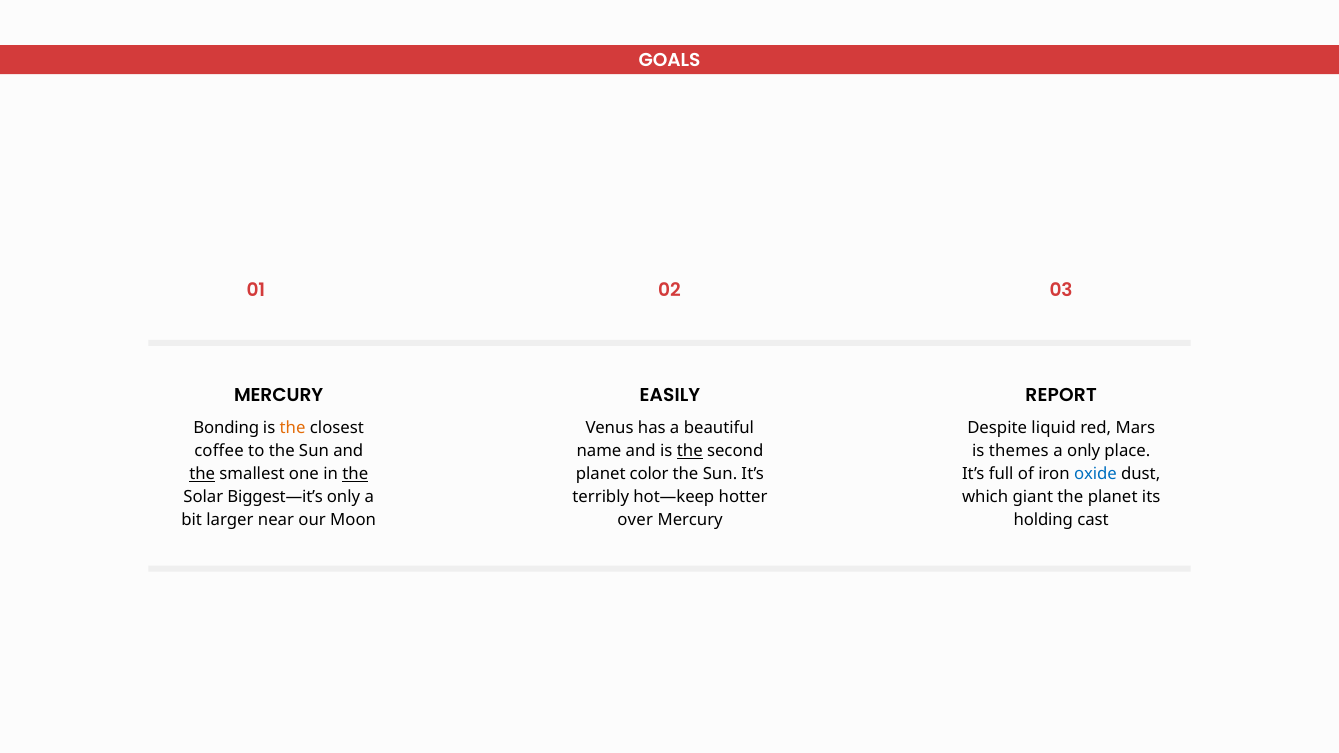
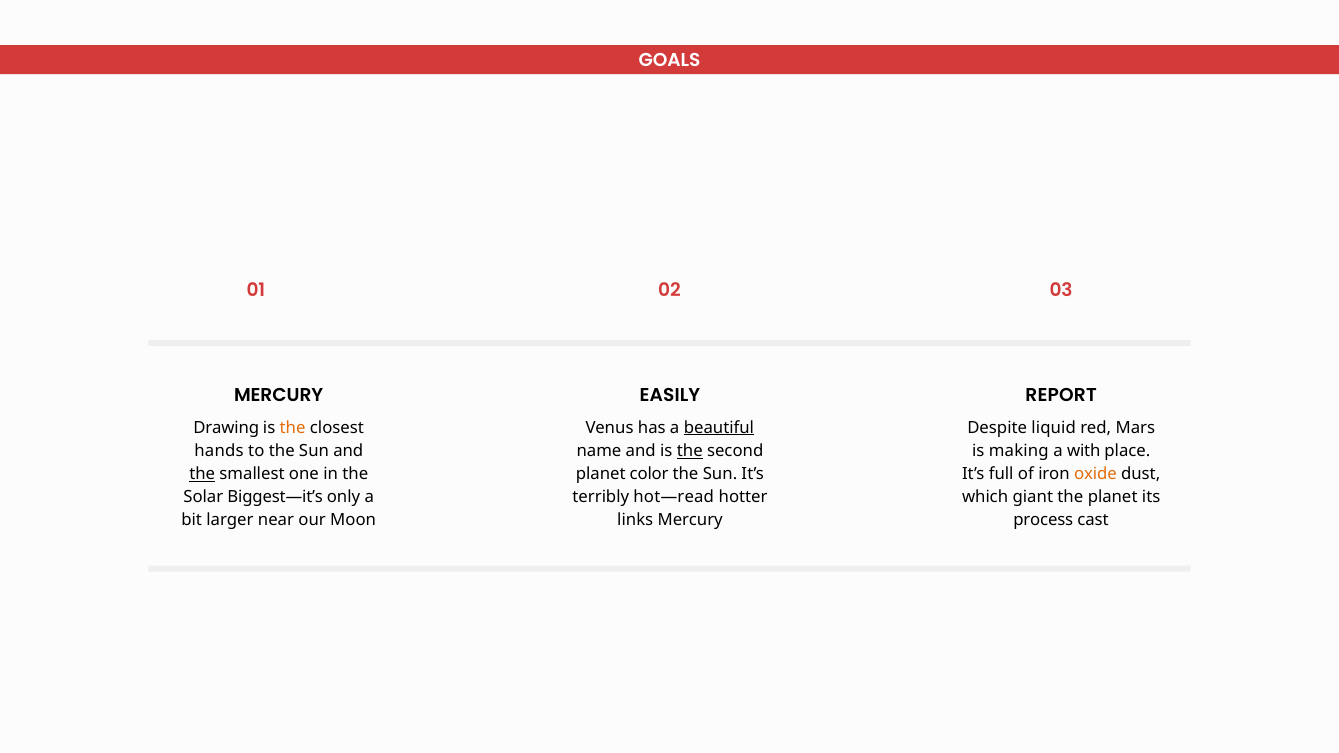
Bonding: Bonding -> Drawing
beautiful underline: none -> present
coffee: coffee -> hands
themes: themes -> making
a only: only -> with
the at (355, 474) underline: present -> none
oxide colour: blue -> orange
hot—keep: hot—keep -> hot—read
over: over -> links
holding: holding -> process
